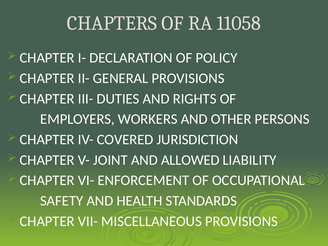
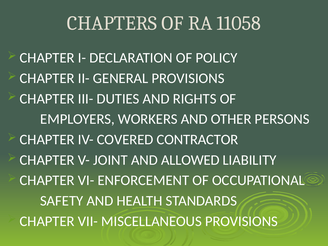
JURISDICTION: JURISDICTION -> CONTRACTOR
